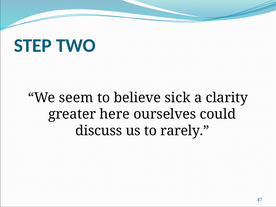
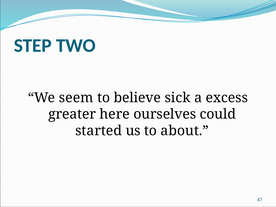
clarity: clarity -> excess
discuss: discuss -> started
rarely: rarely -> about
